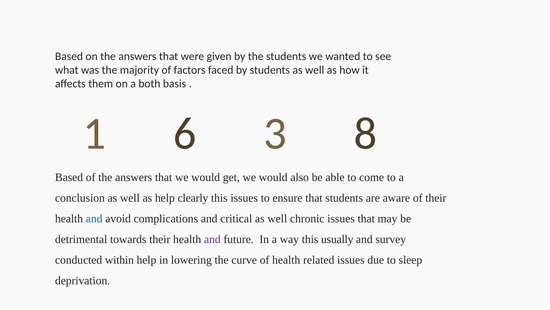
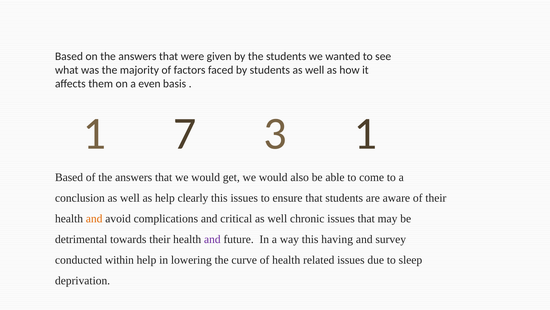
both: both -> even
6: 6 -> 7
3 8: 8 -> 1
and at (94, 218) colour: blue -> orange
usually: usually -> having
